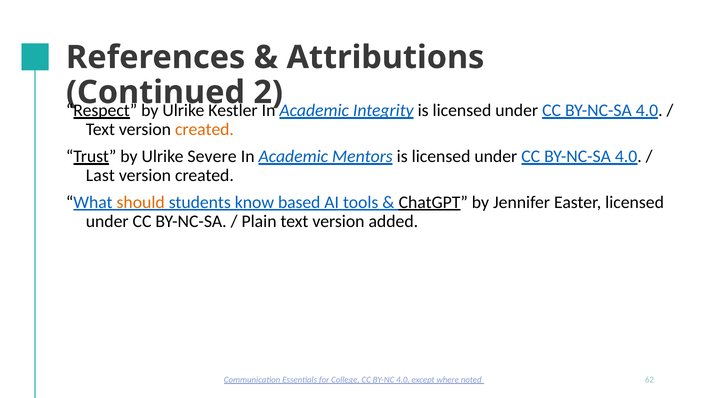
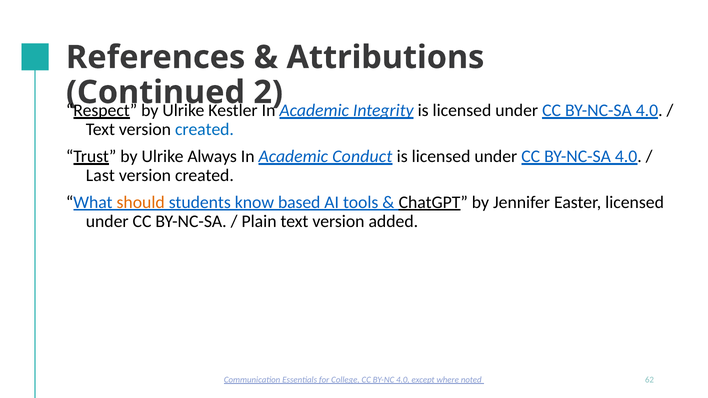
created at (204, 130) colour: orange -> blue
Severe: Severe -> Always
Mentors: Mentors -> Conduct
